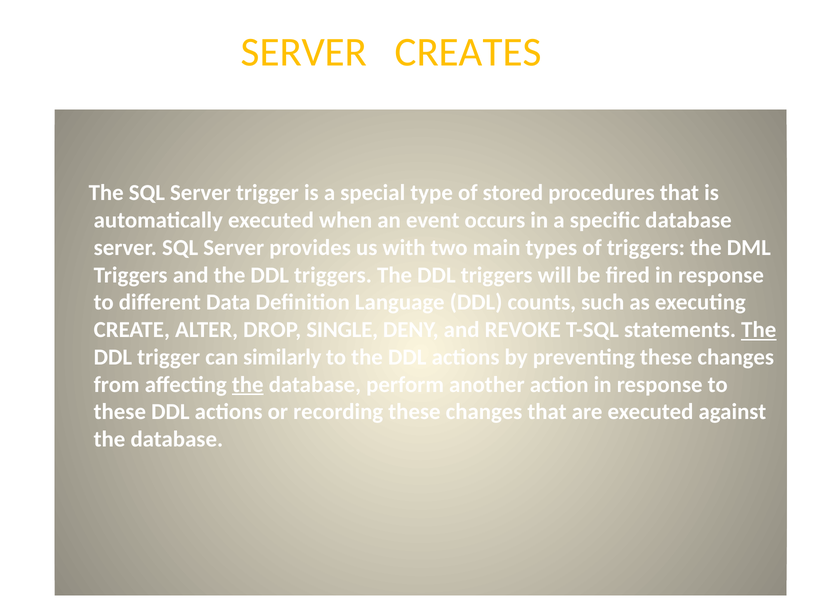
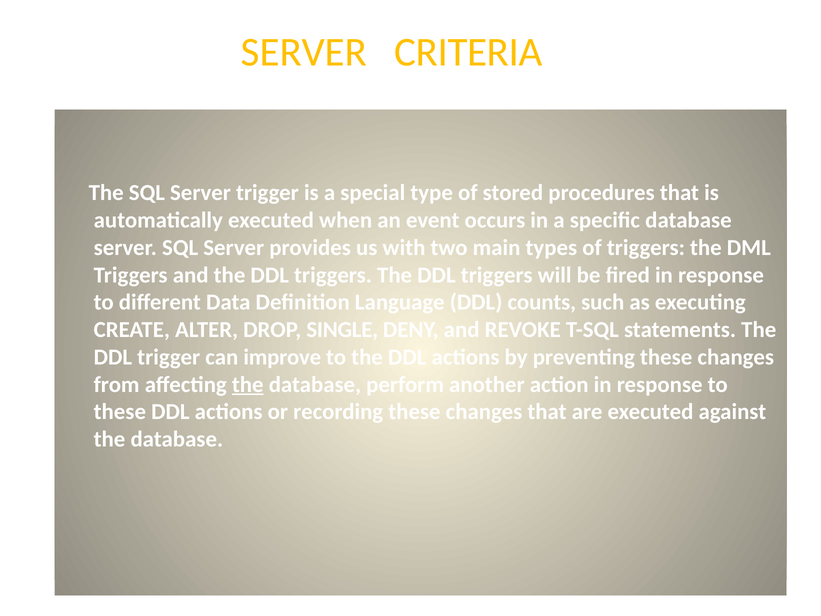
CREATES: CREATES -> CRITERIA
The at (759, 330) underline: present -> none
similarly: similarly -> improve
